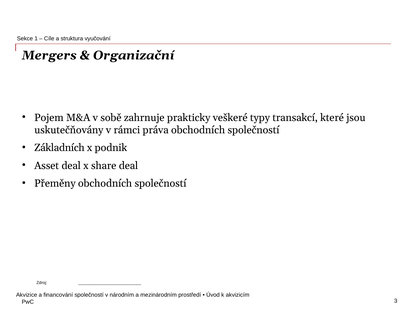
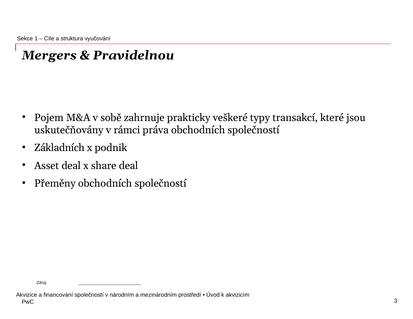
Organizační: Organizační -> Pravidelnou
